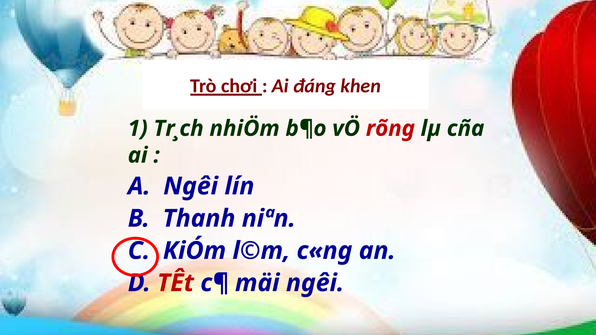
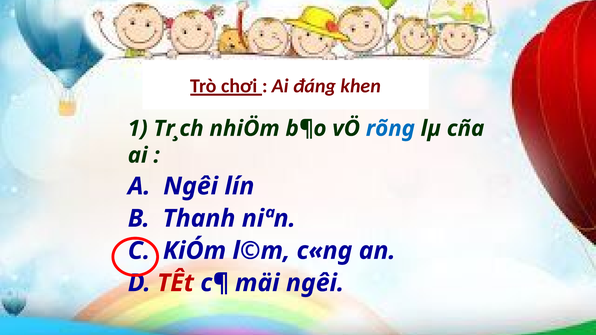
rõng colour: red -> blue
